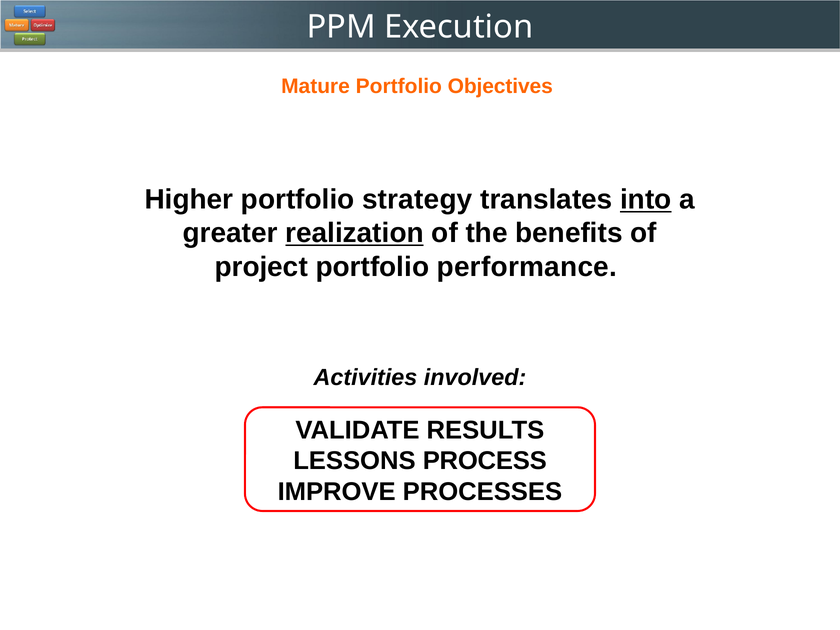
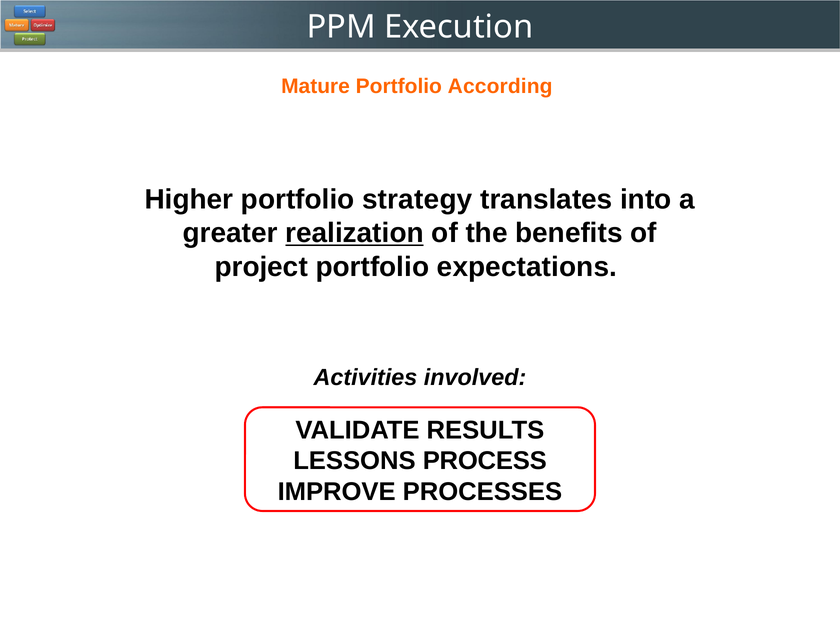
Objectives: Objectives -> According
into underline: present -> none
performance: performance -> expectations
